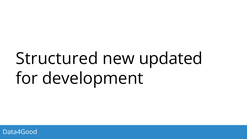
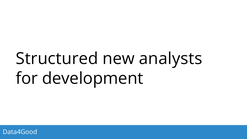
updated: updated -> analysts
